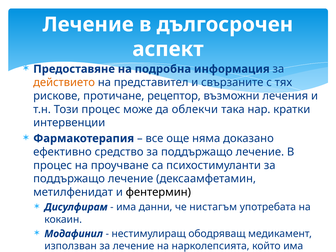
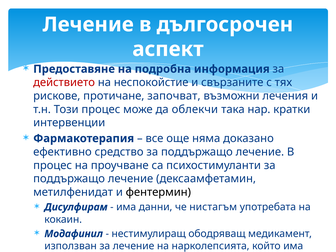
действието colour: orange -> red
представител: представител -> неспокойстие
рецептор: рецептор -> започват
